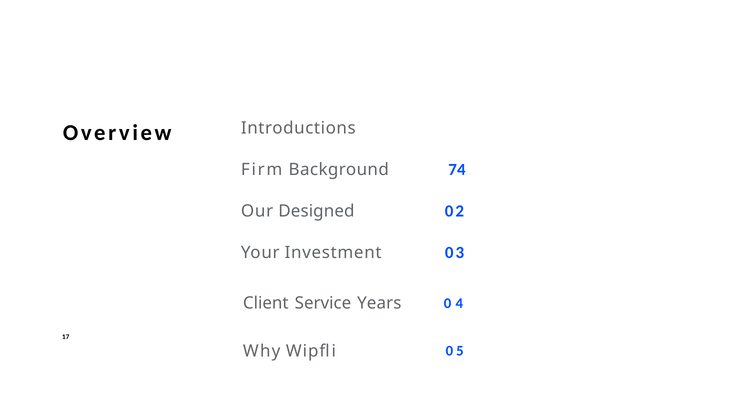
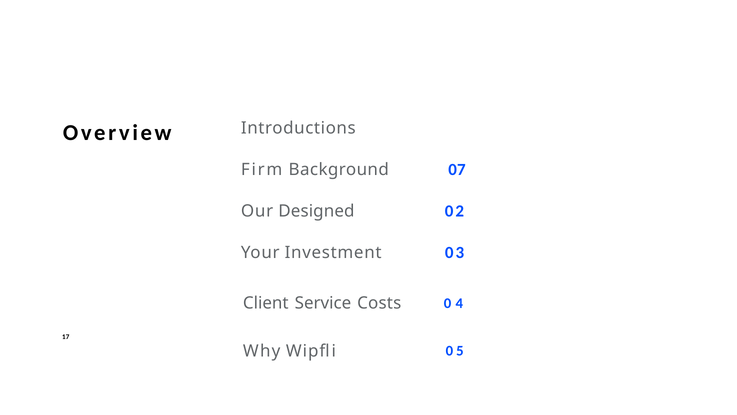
74: 74 -> 07
Years: Years -> Costs
